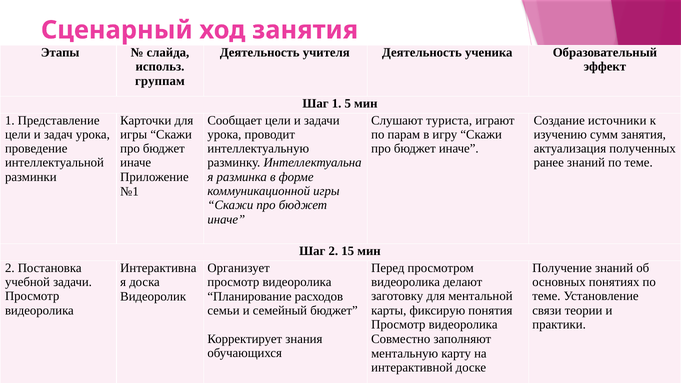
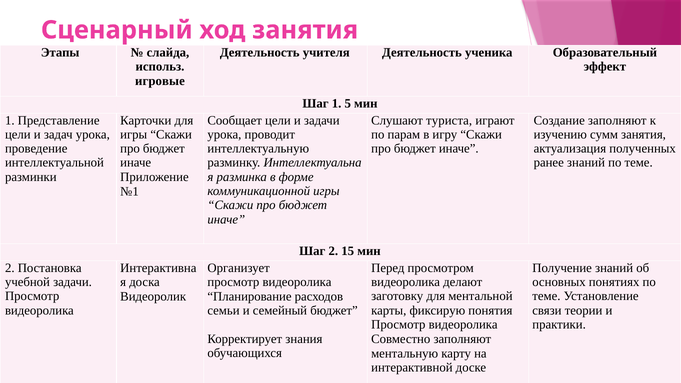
группам: группам -> игровые
Создание источники: источники -> заполняют
